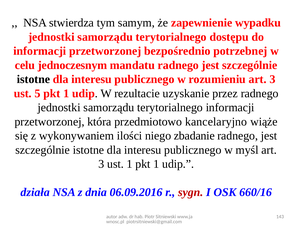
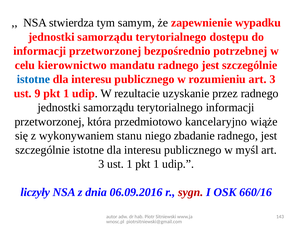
jednoczesnym: jednoczesnym -> kierownictwo
istotne at (33, 79) colour: black -> blue
5: 5 -> 9
ilości: ilości -> stanu
działa: działa -> liczyły
